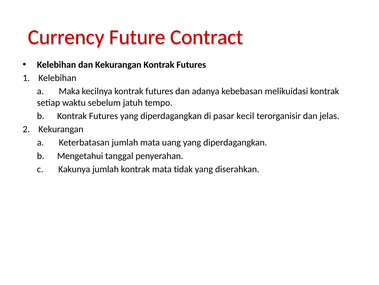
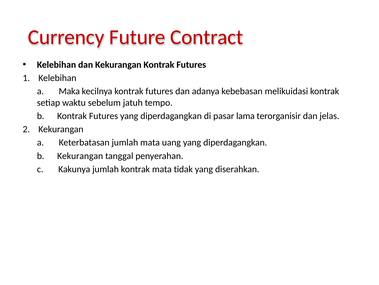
kecil: kecil -> lama
b Mengetahui: Mengetahui -> Kekurangan
